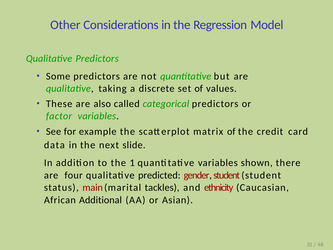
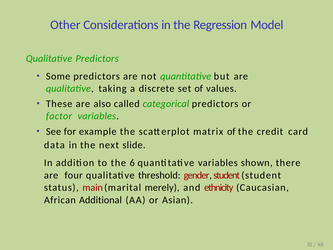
1: 1 -> 6
predicted: predicted -> threshold
tackles: tackles -> merely
